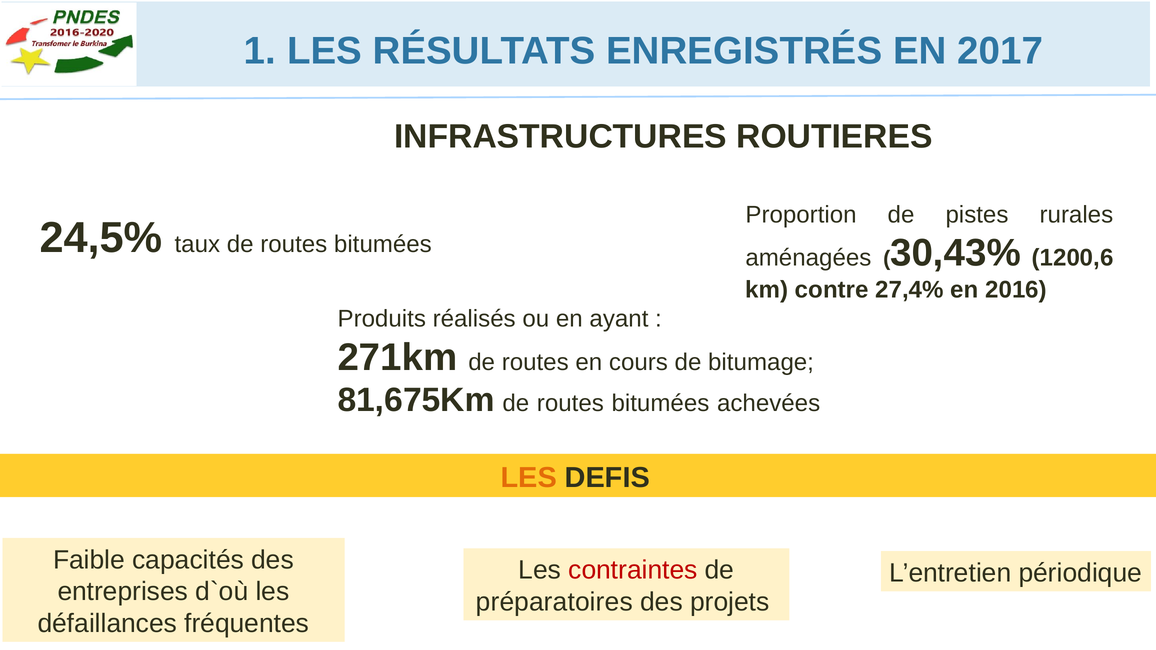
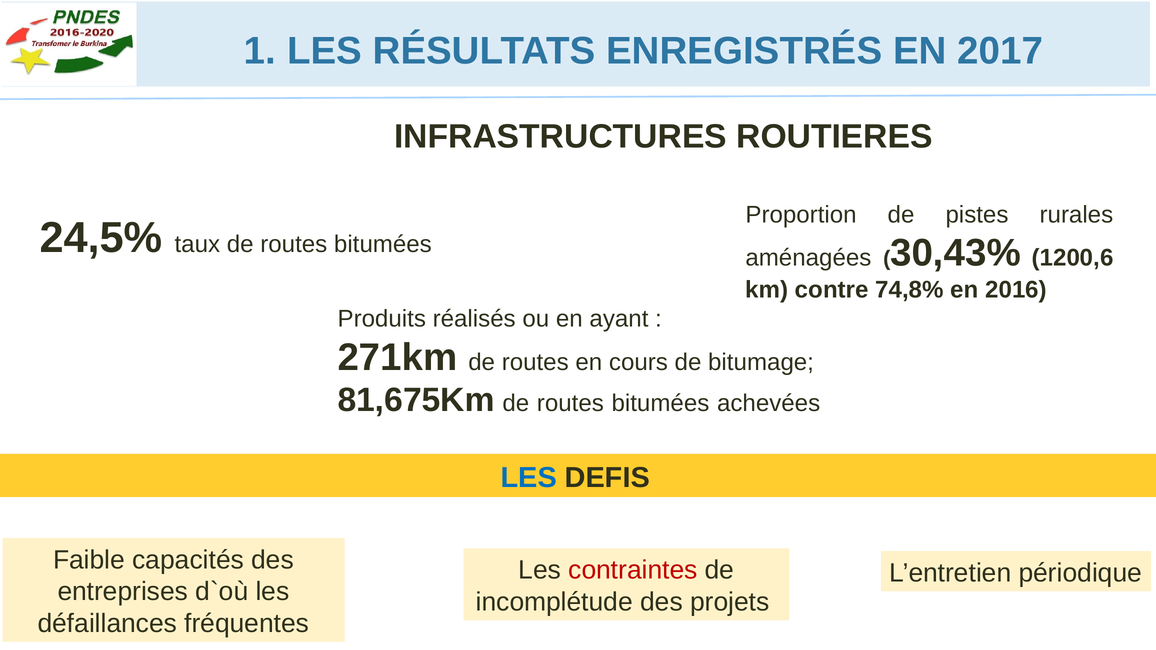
27,4%: 27,4% -> 74,8%
LES at (529, 478) colour: orange -> blue
préparatoires: préparatoires -> incomplétude
